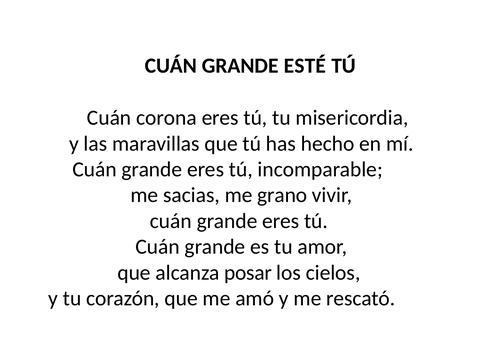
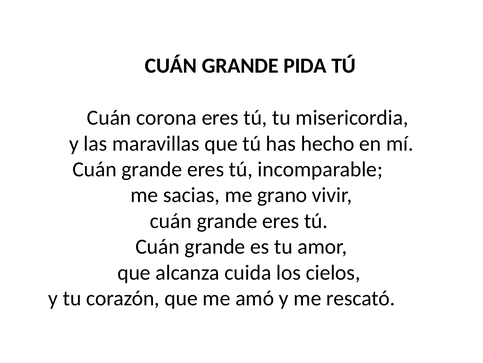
ESTÉ: ESTÉ -> PIDA
posar: posar -> cuida
